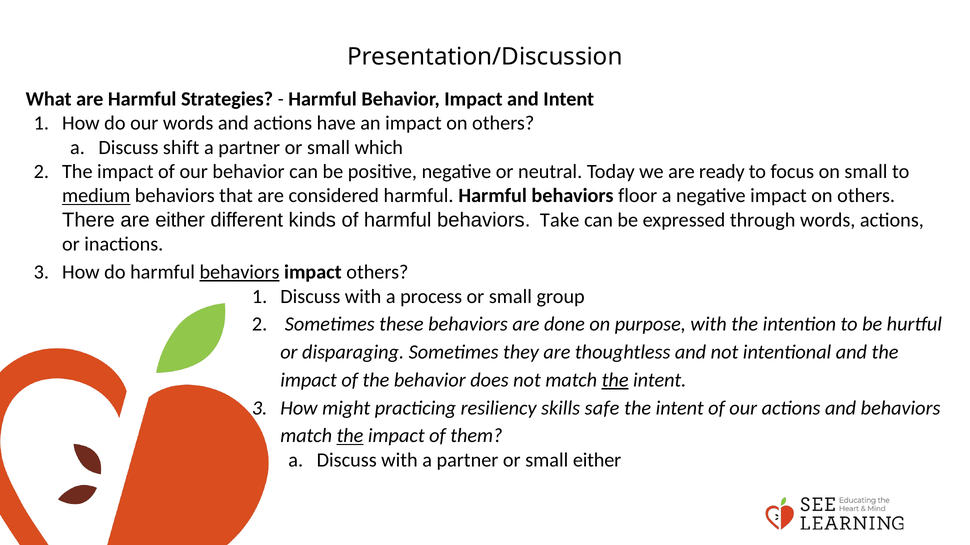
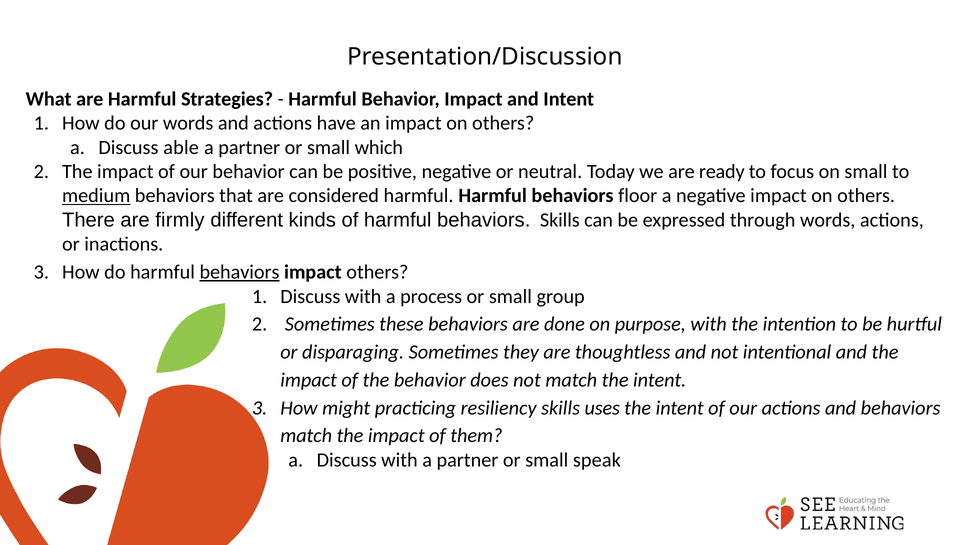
shift: shift -> able
are either: either -> firmly
behaviors Take: Take -> Skills
the at (615, 380) underline: present -> none
safe: safe -> uses
the at (350, 436) underline: present -> none
small either: either -> speak
